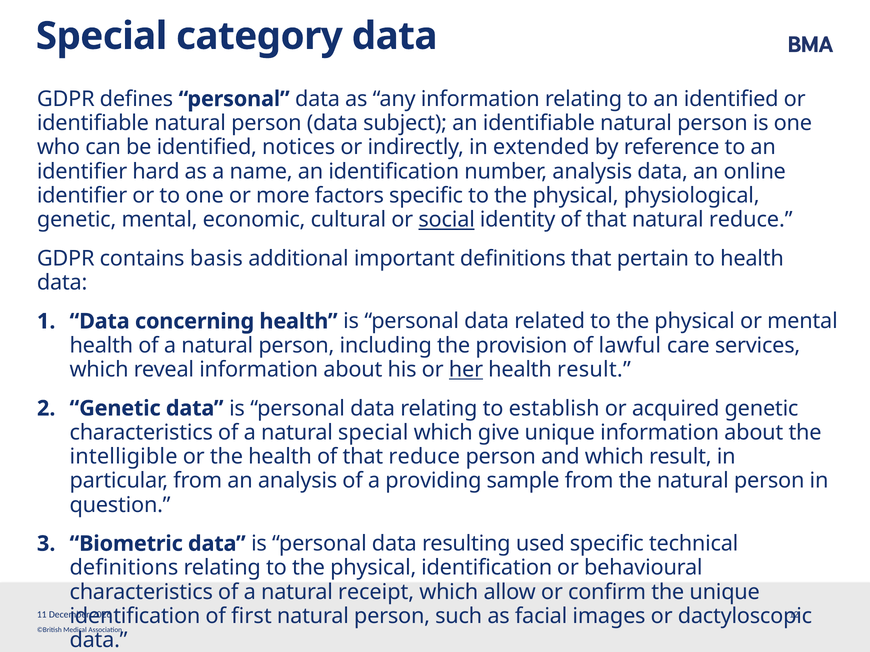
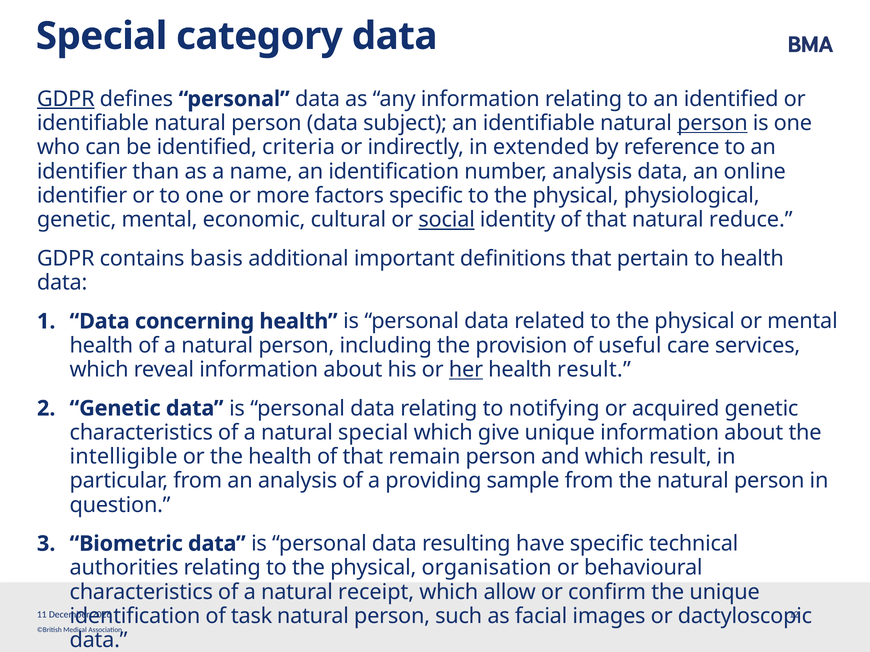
GDPR at (66, 99) underline: none -> present
person at (712, 123) underline: none -> present
notices: notices -> criteria
hard: hard -> than
lawful: lawful -> useful
establish: establish -> notifying
that reduce: reduce -> remain
used: used -> have
definitions at (124, 568): definitions -> authorities
physical identification: identification -> organisation
first: first -> task
